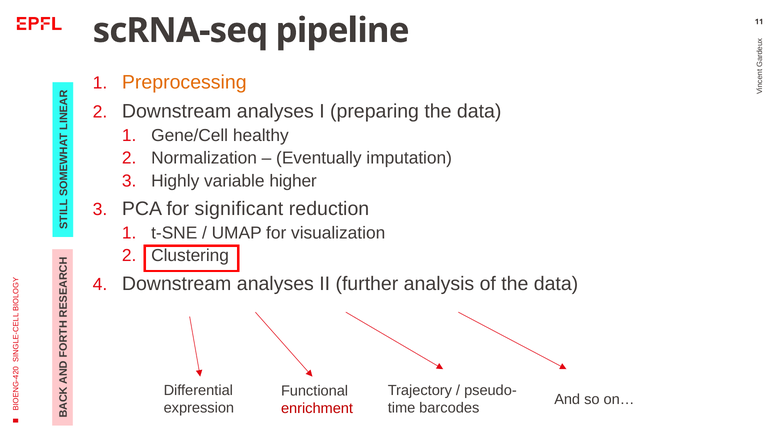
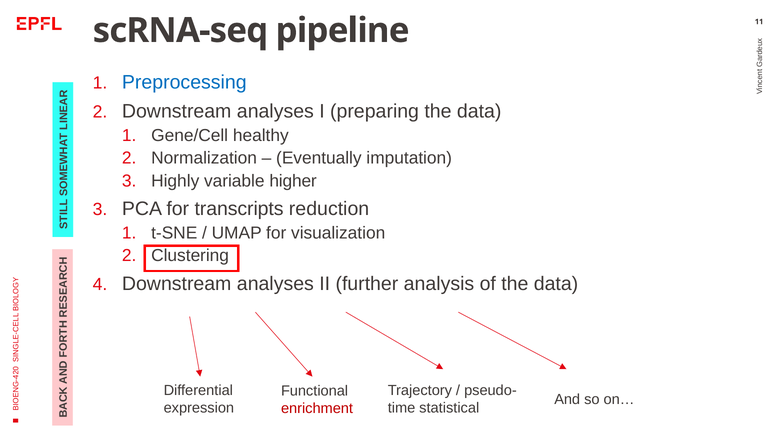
Preprocessing colour: orange -> blue
significant: significant -> transcripts
barcodes: barcodes -> statistical
